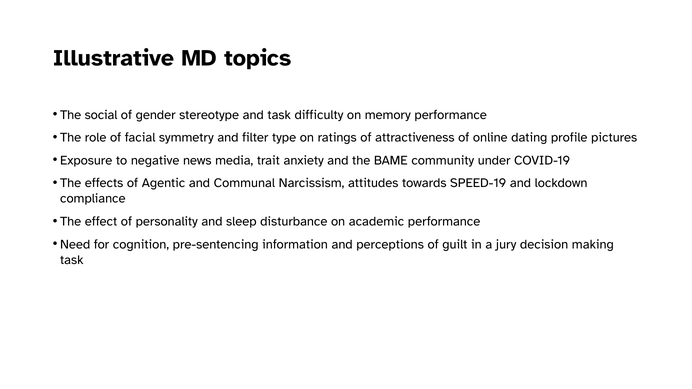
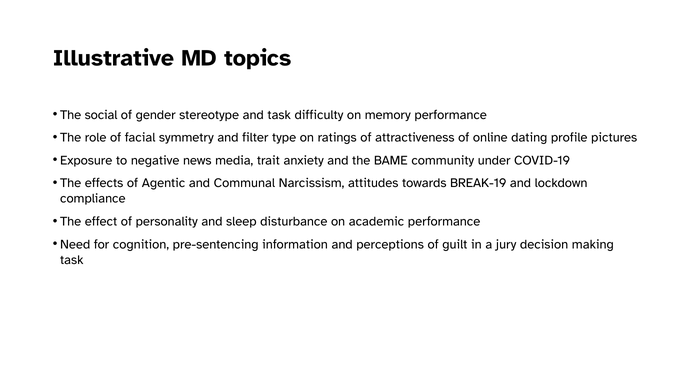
SPEED-19: SPEED-19 -> BREAK-19
